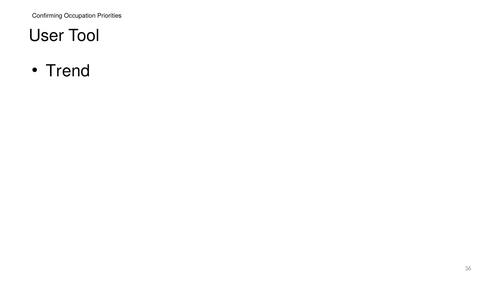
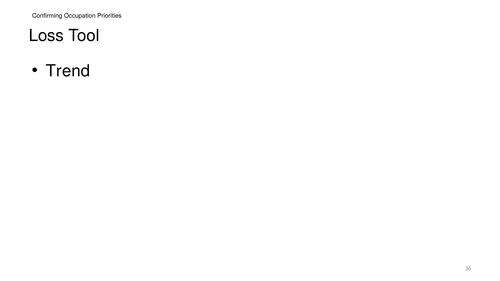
User: User -> Loss
